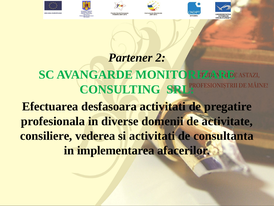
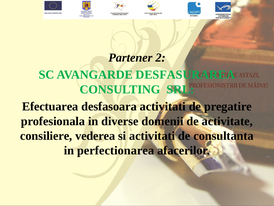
MONITORIZARE: MONITORIZARE -> DESFASURAREA
implementarea: implementarea -> perfectionarea
